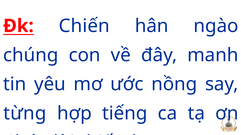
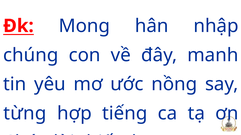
Chiến: Chiến -> Mong
ngào: ngào -> nhập
